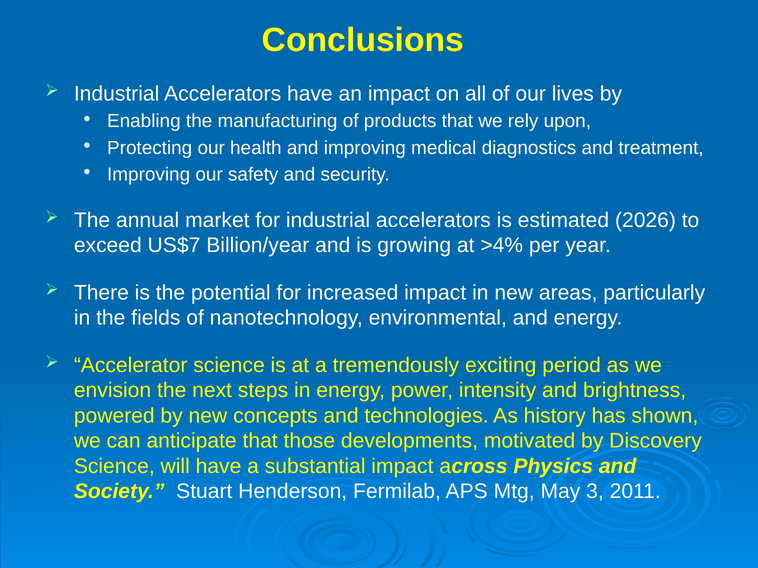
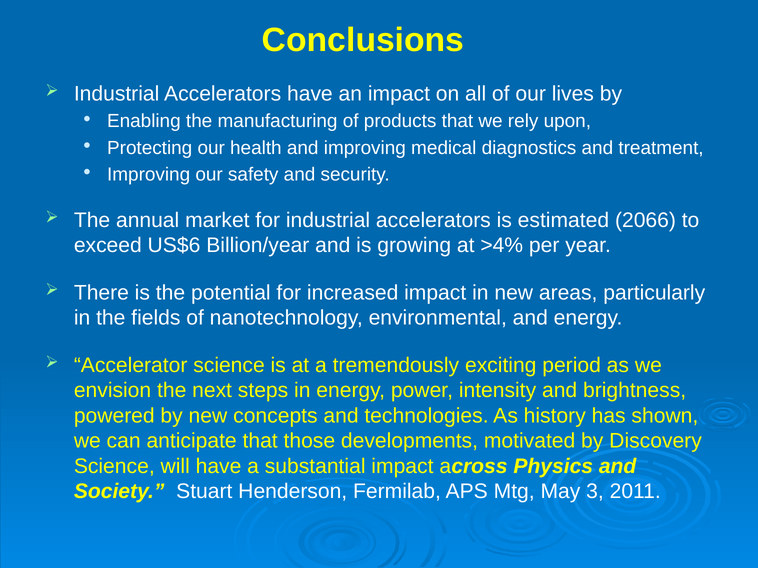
2026: 2026 -> 2066
US$7: US$7 -> US$6
